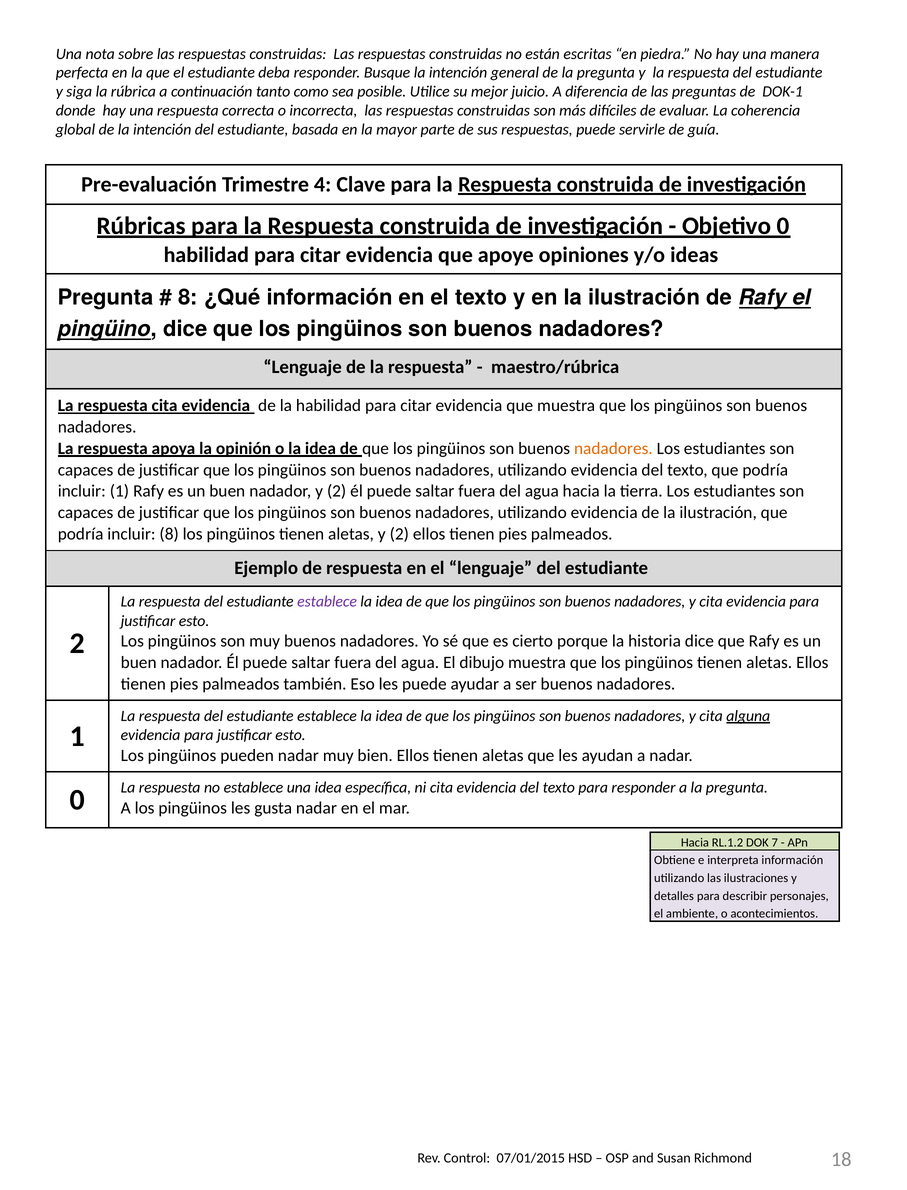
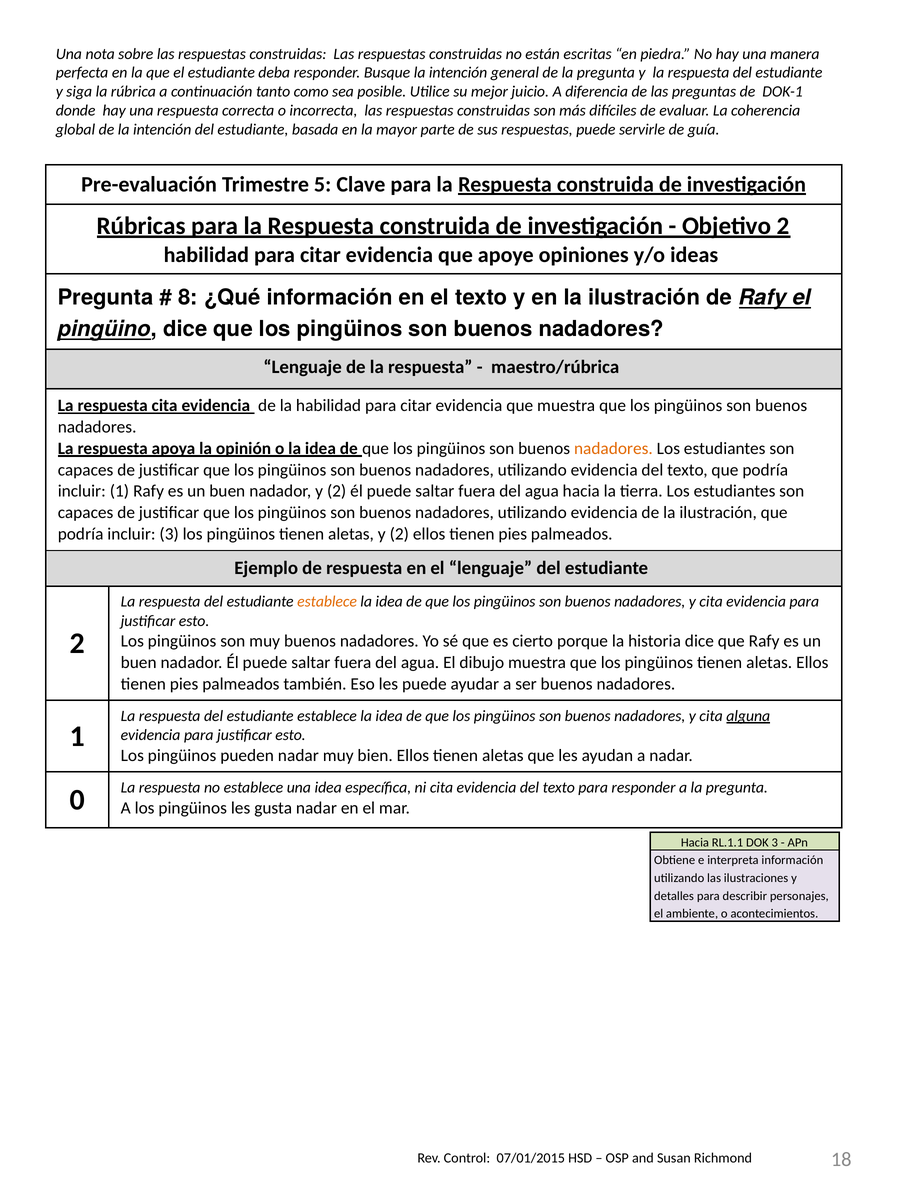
4: 4 -> 5
Objetivo 0: 0 -> 2
incluir 8: 8 -> 3
establece at (327, 602) colour: purple -> orange
RL.1.2: RL.1.2 -> RL.1.1
DOK 7: 7 -> 3
